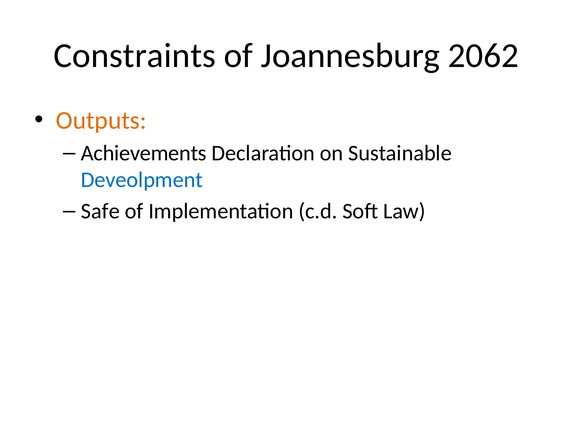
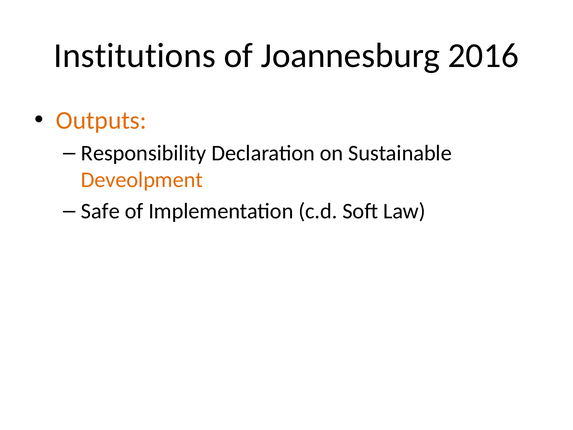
Constraints: Constraints -> Institutions
2062: 2062 -> 2016
Achievements: Achievements -> Responsibility
Deveolpment colour: blue -> orange
